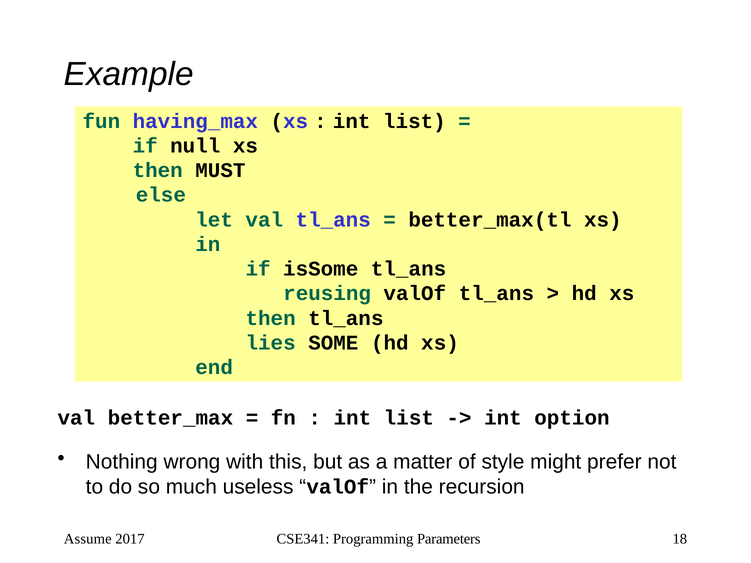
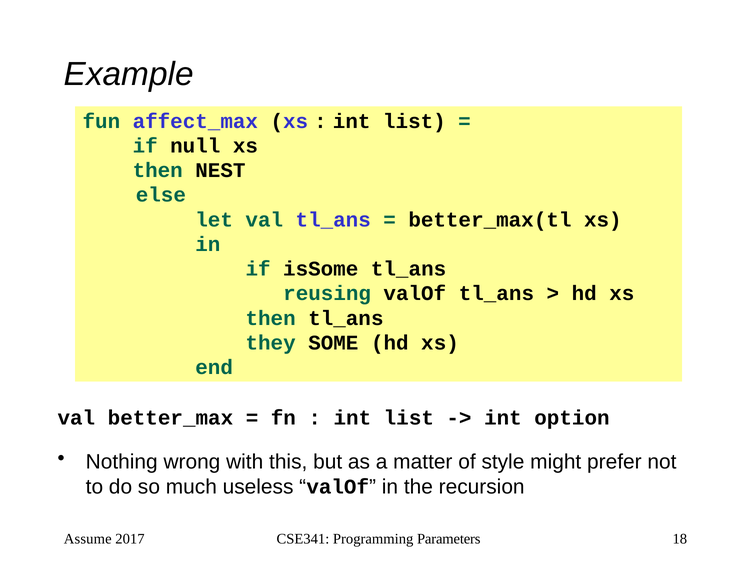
having_max: having_max -> affect_max
MUST: MUST -> NEST
lies: lies -> they
